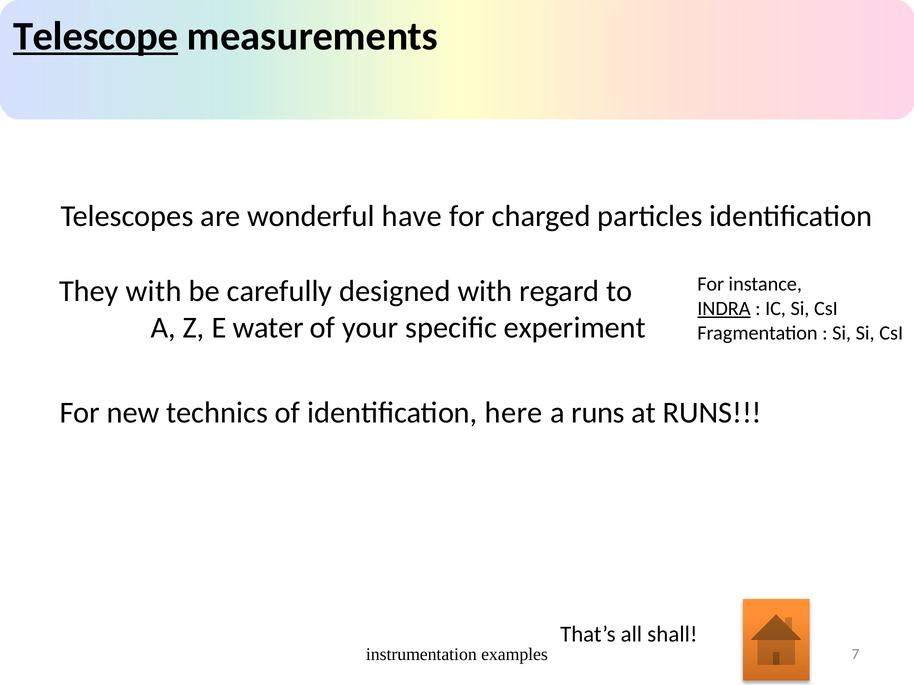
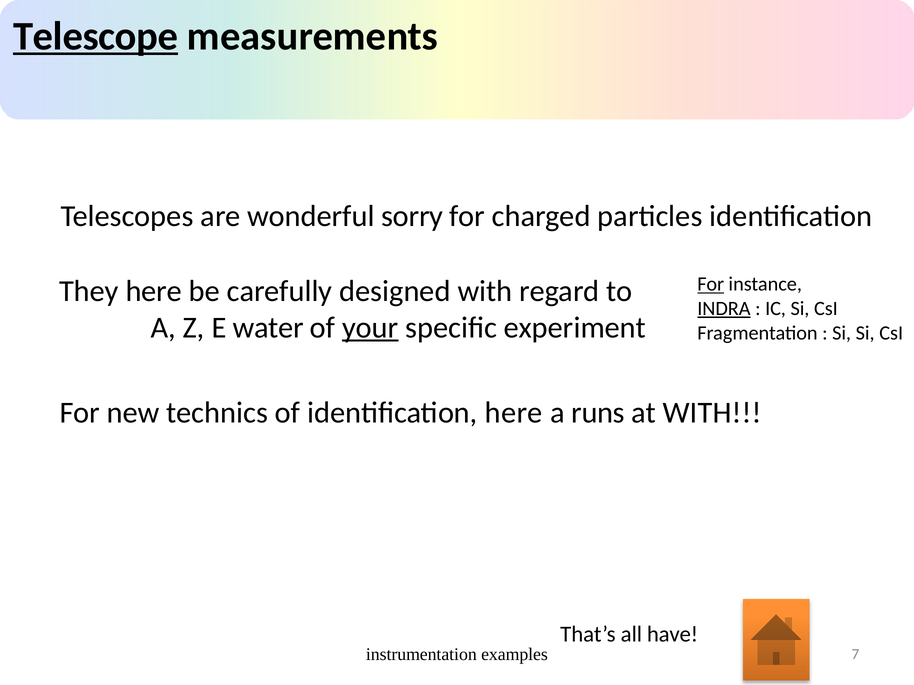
have: have -> sorry
For at (711, 284) underline: none -> present
They with: with -> here
your underline: none -> present
at RUNS: RUNS -> WITH
shall: shall -> have
